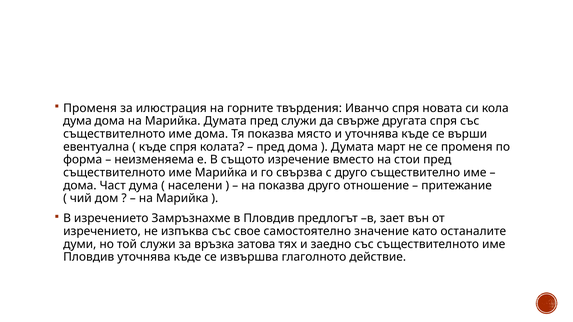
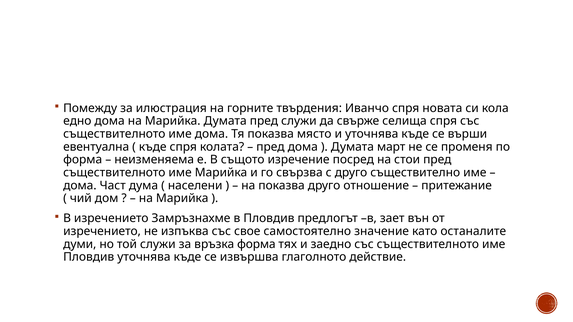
Променя at (90, 108): Променя -> Помежду
дума at (77, 121): дума -> едно
другата: другата -> селища
вместо: вместо -> посред
връзка затова: затова -> форма
